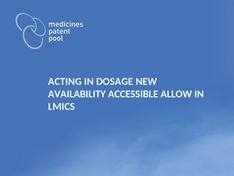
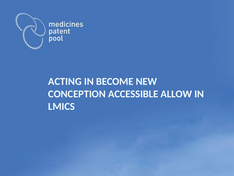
DOSAGE: DOSAGE -> BECOME
AVAILABILITY: AVAILABILITY -> CONCEPTION
